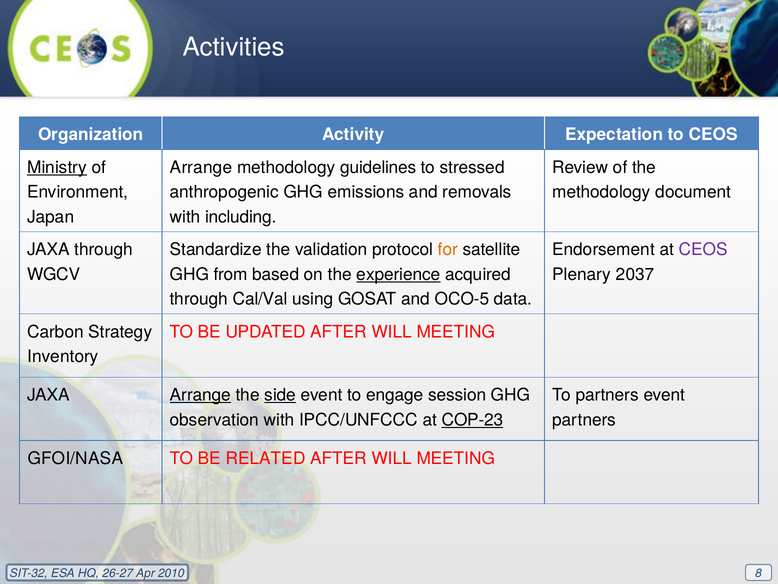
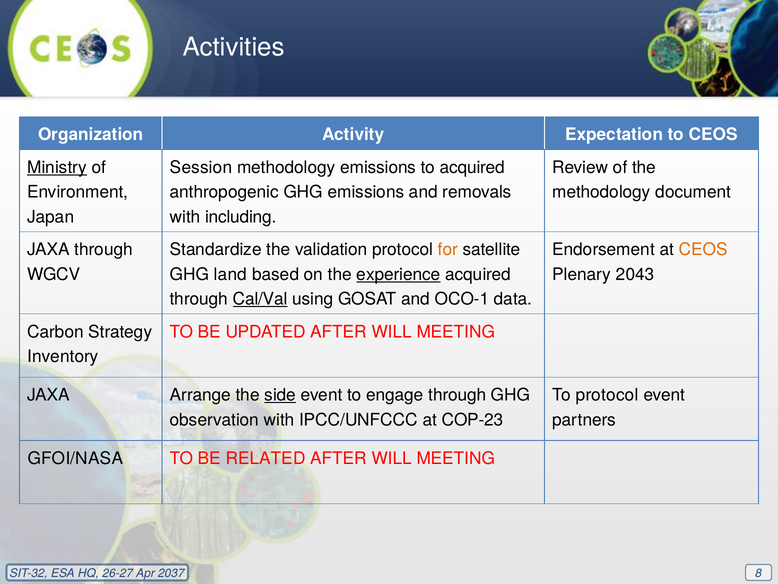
Arrange at (201, 167): Arrange -> Session
methodology guidelines: guidelines -> emissions
to stressed: stressed -> acquired
CEOS at (703, 249) colour: purple -> orange
from: from -> land
2037: 2037 -> 2043
Cal/Val underline: none -> present
OCO-5: OCO-5 -> OCO-1
Arrange at (200, 395) underline: present -> none
engage session: session -> through
To partners: partners -> protocol
COP-23 underline: present -> none
2010: 2010 -> 2037
